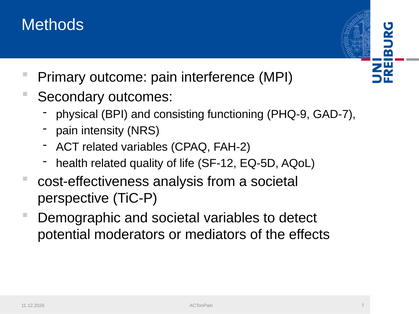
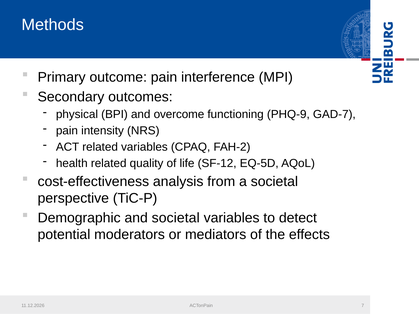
consisting: consisting -> overcome
